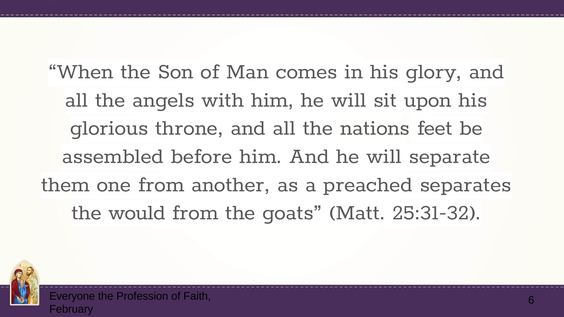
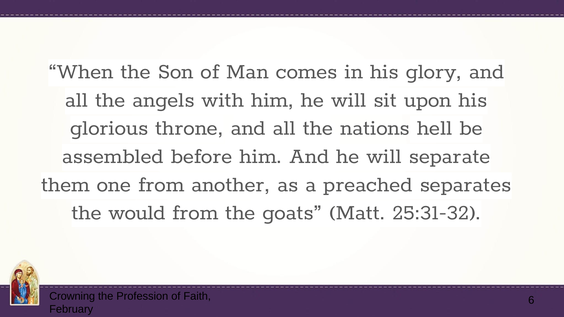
feet: feet -> hell
Everyone: Everyone -> Crowning
